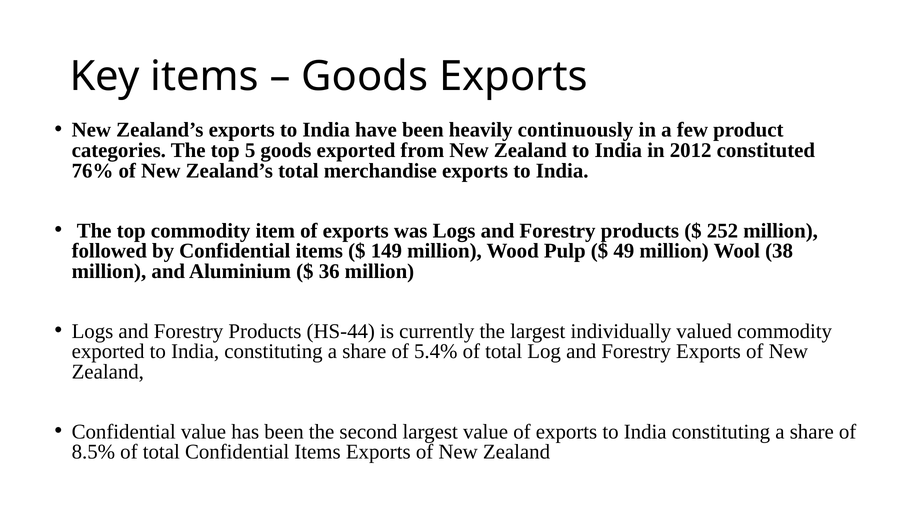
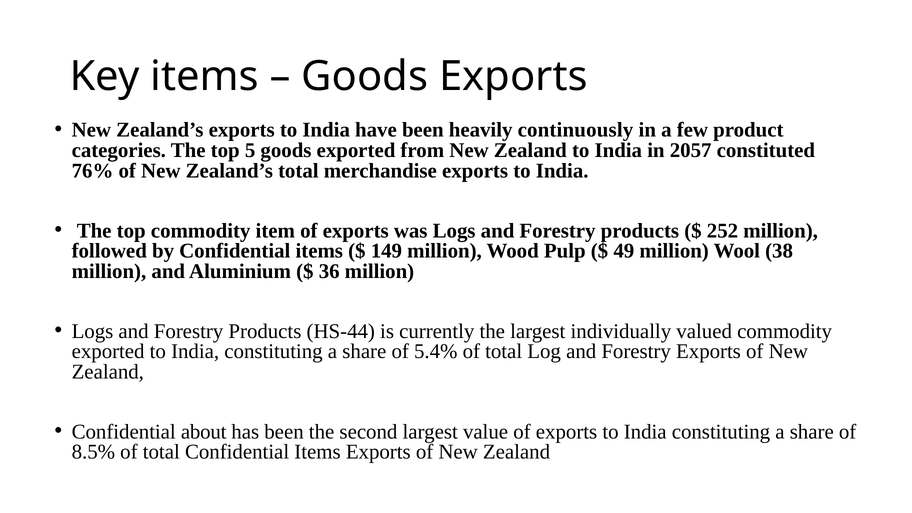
2012: 2012 -> 2057
Confidential value: value -> about
